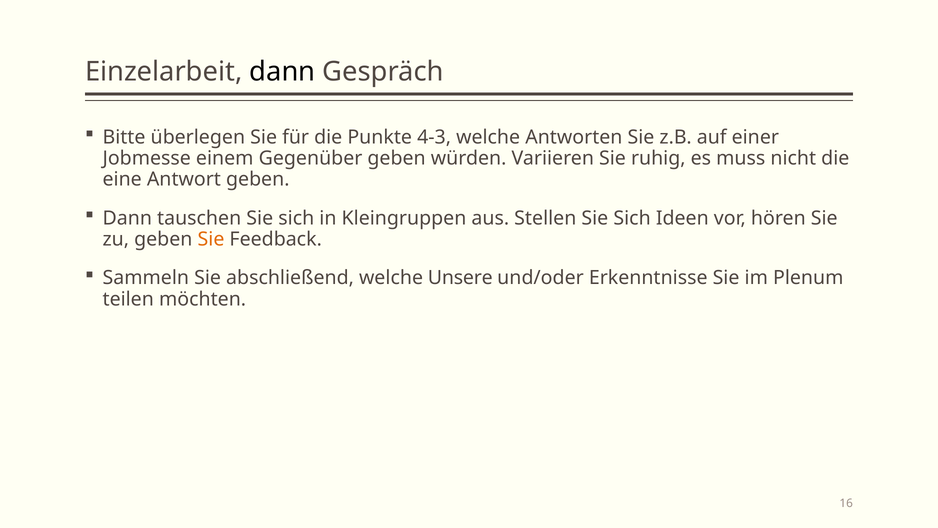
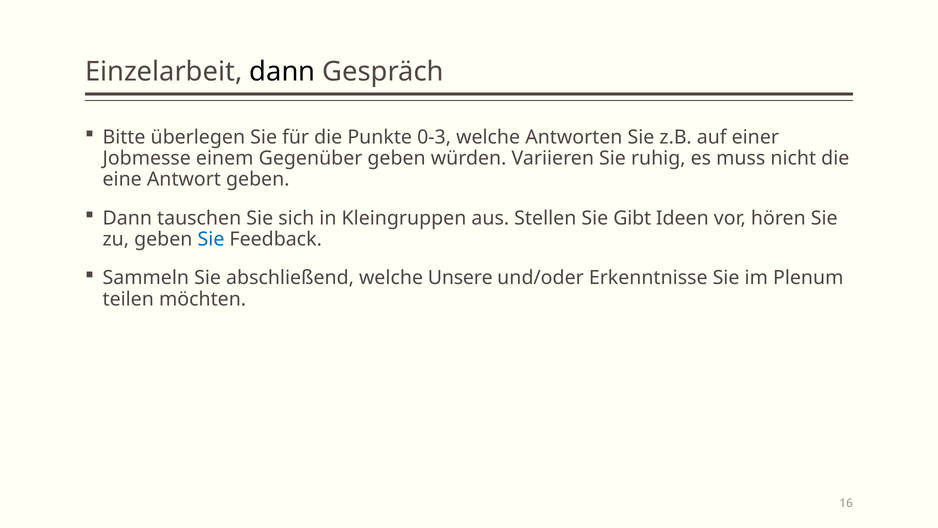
4-3: 4-3 -> 0-3
Stellen Sie Sich: Sich -> Gibt
Sie at (211, 239) colour: orange -> blue
